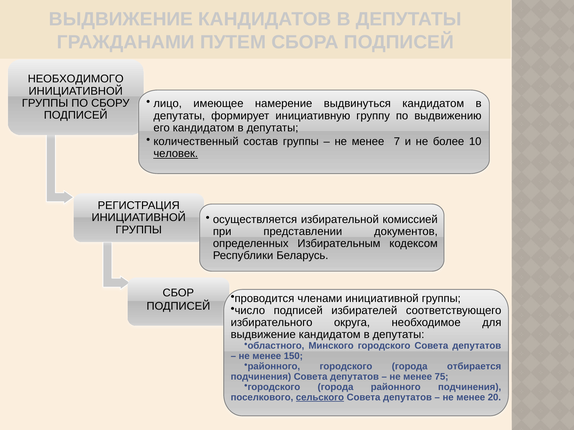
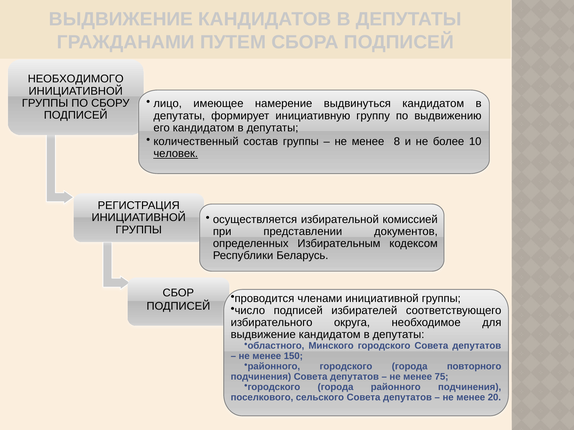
7: 7 -> 8
отбирается: отбирается -> повторного
сельского underline: present -> none
